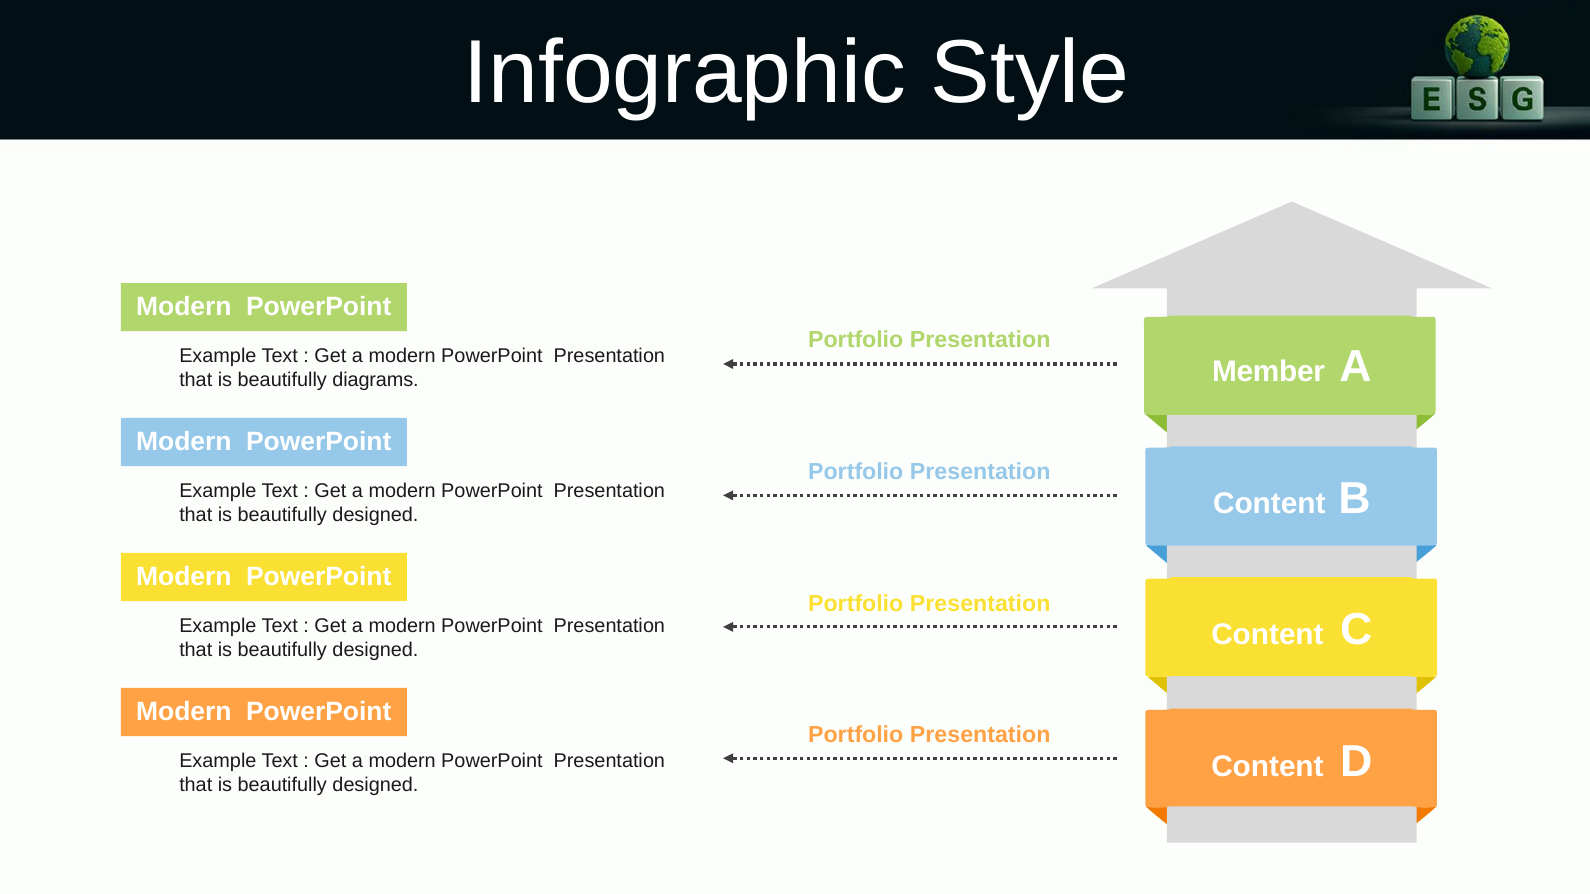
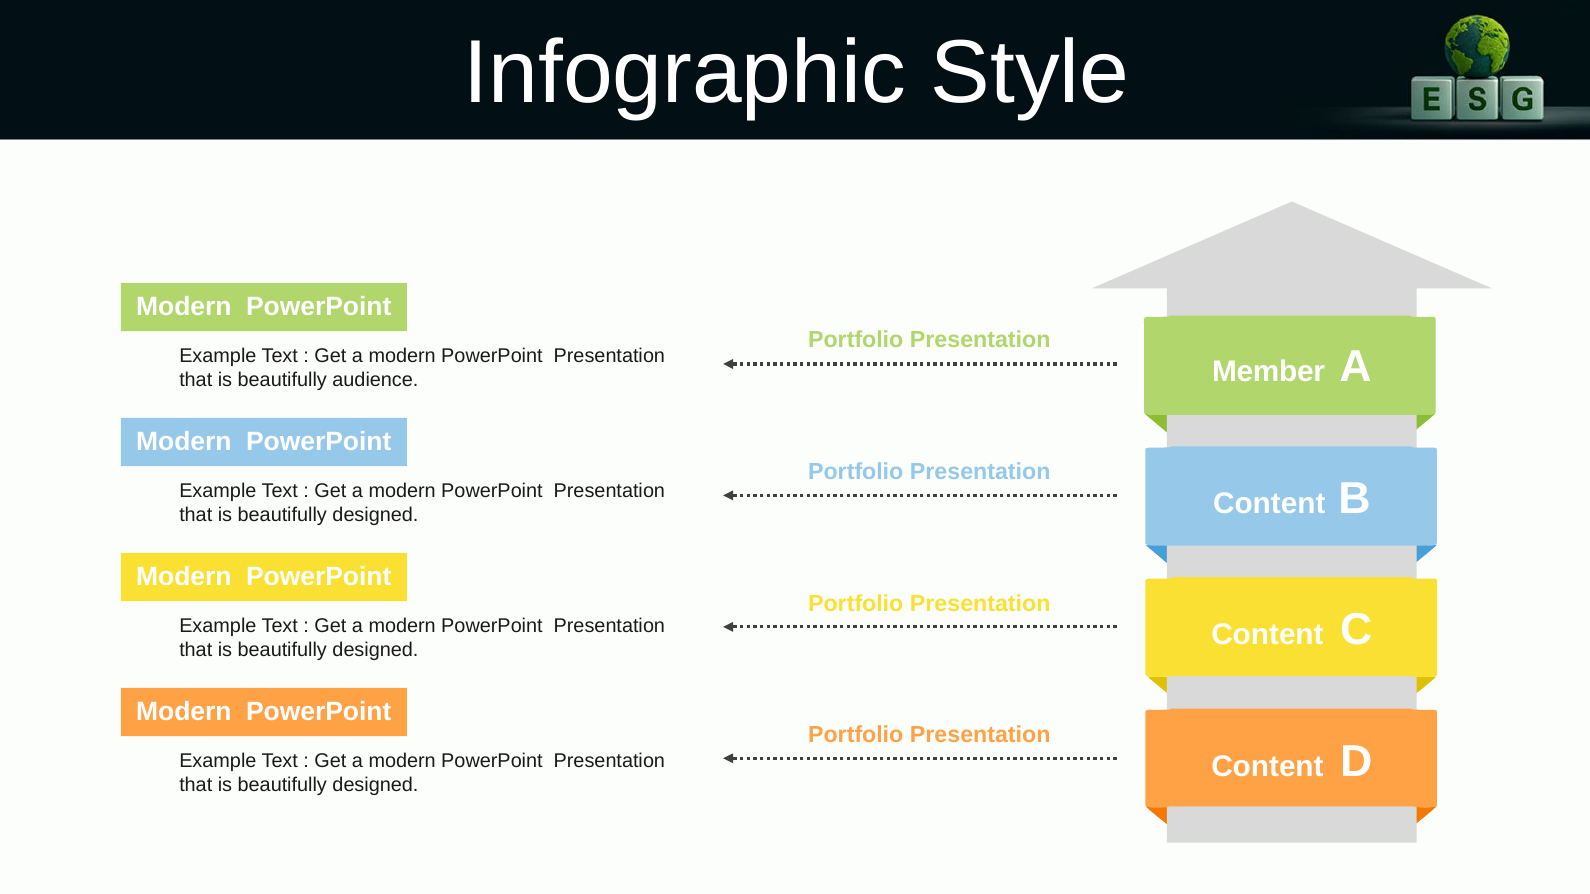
diagrams: diagrams -> audience
